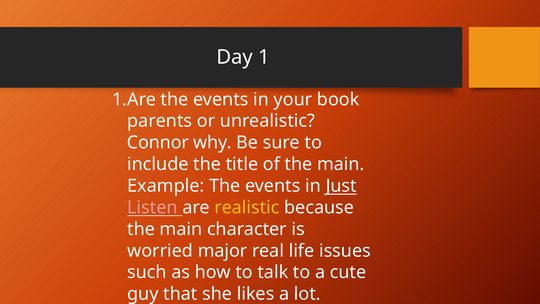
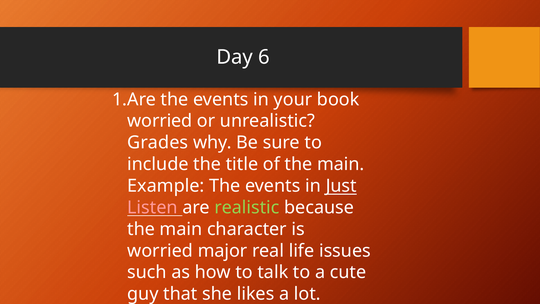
1: 1 -> 6
parents at (160, 121): parents -> worried
Connor: Connor -> Grades
realistic colour: yellow -> light green
